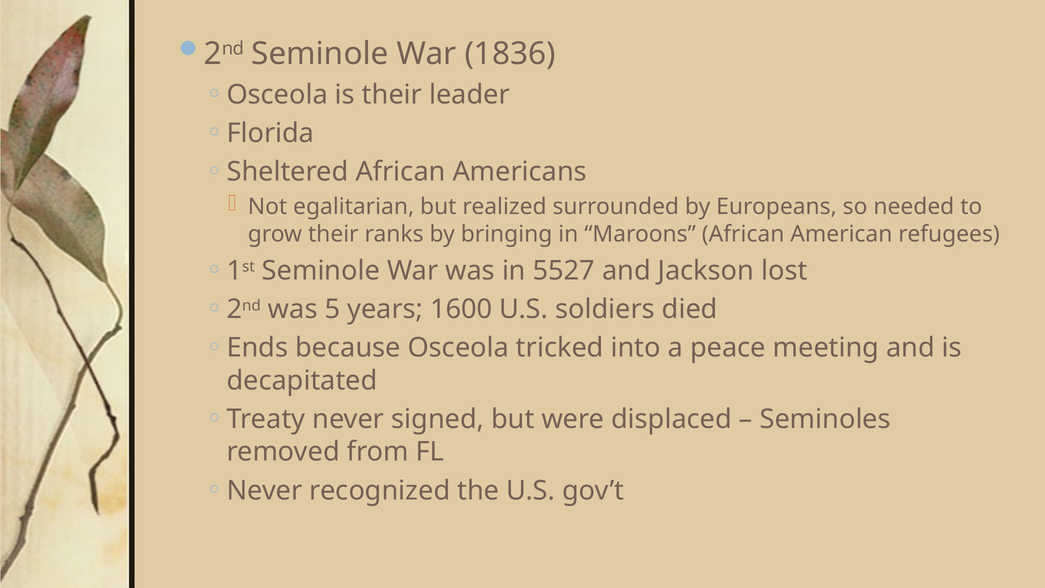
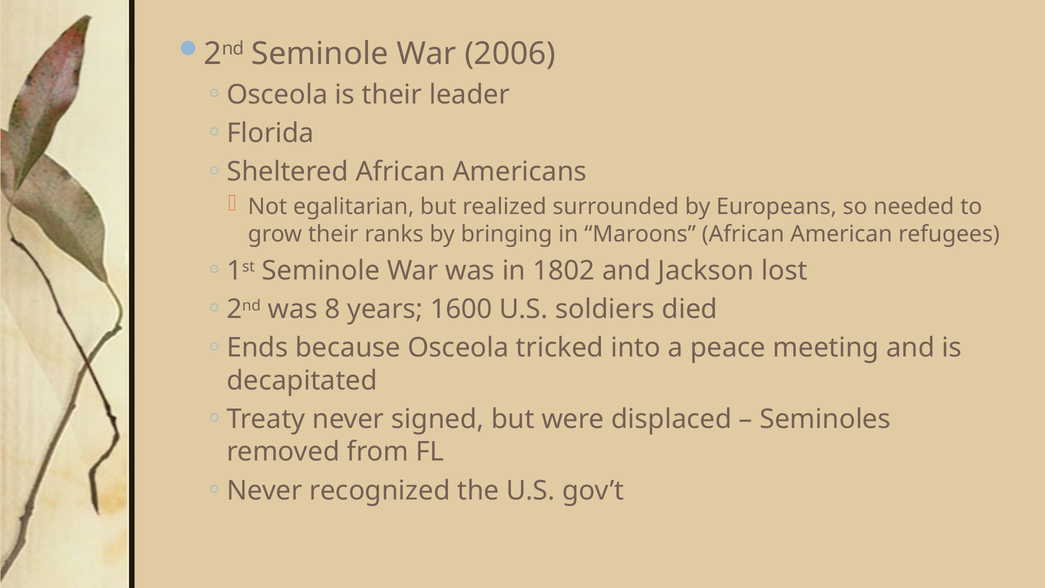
1836: 1836 -> 2006
5527: 5527 -> 1802
5: 5 -> 8
